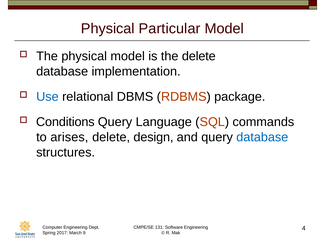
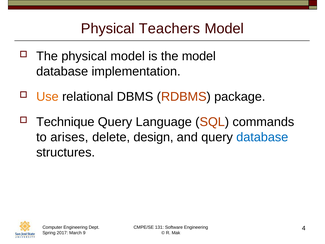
Particular: Particular -> Teachers
the delete: delete -> model
Use colour: blue -> orange
Conditions: Conditions -> Technique
